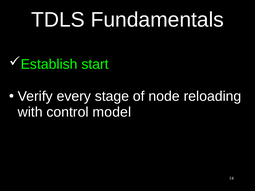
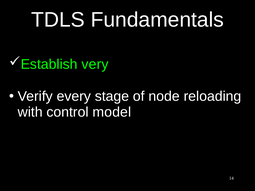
start: start -> very
